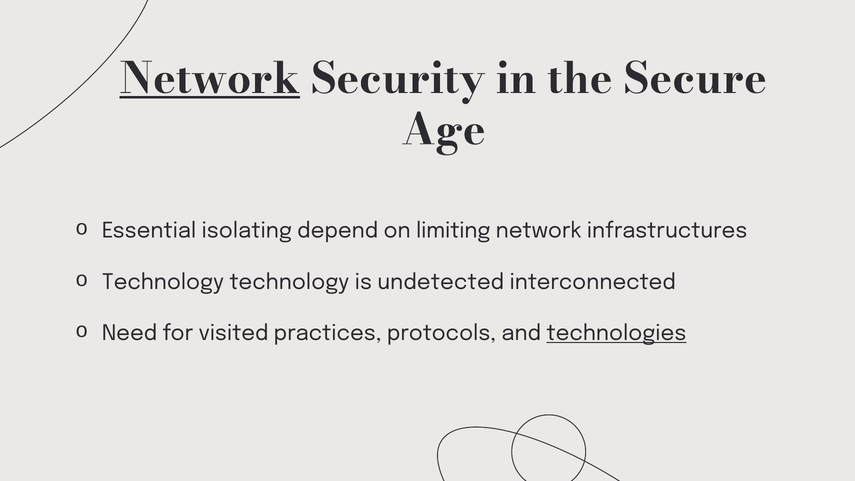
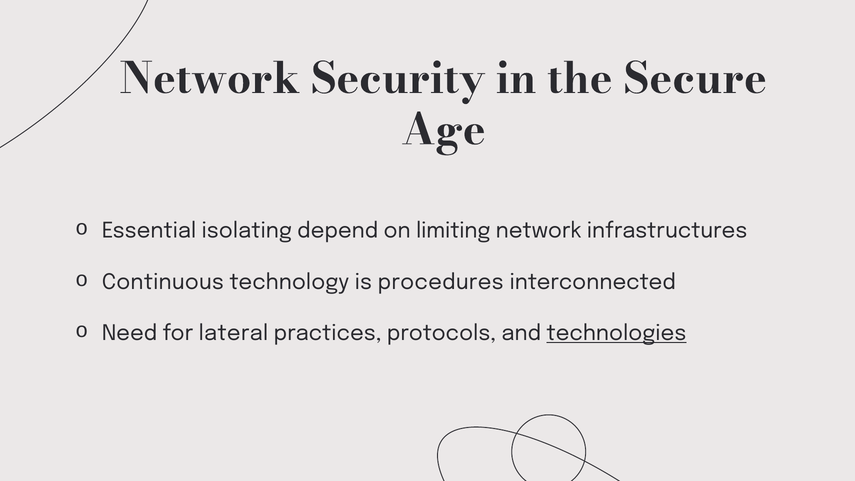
Network at (210, 79) underline: present -> none
Technology at (163, 282): Technology -> Continuous
undetected: undetected -> procedures
visited: visited -> lateral
